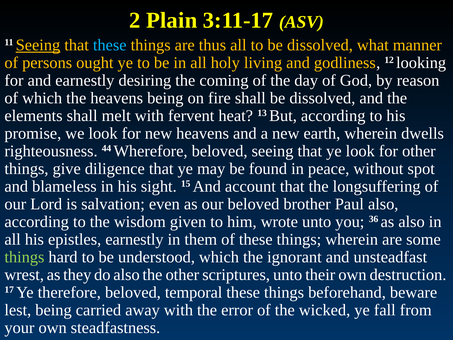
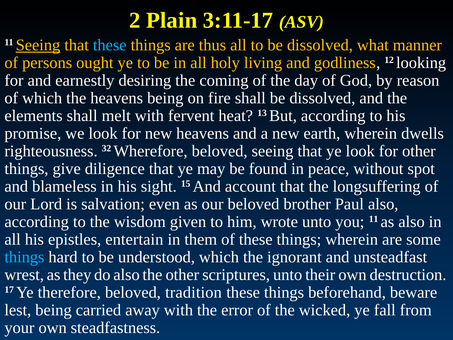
44: 44 -> 32
you 36: 36 -> 11
epistles earnestly: earnestly -> entertain
things at (24, 257) colour: light green -> light blue
temporal: temporal -> tradition
